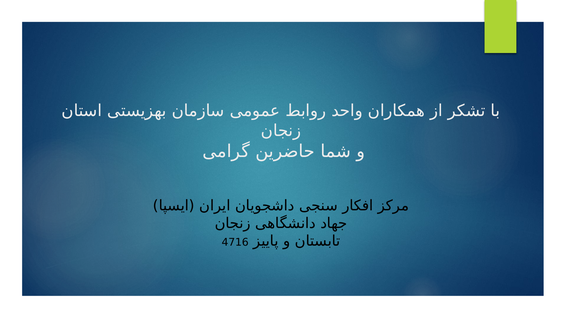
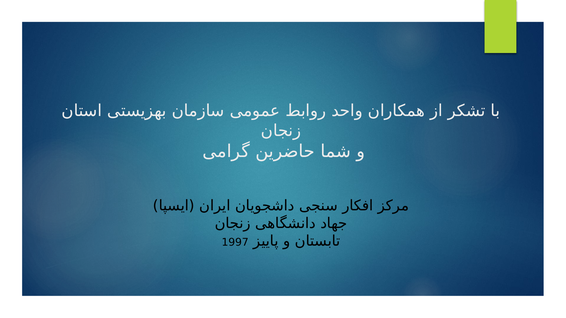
4716: 4716 -> 1997
